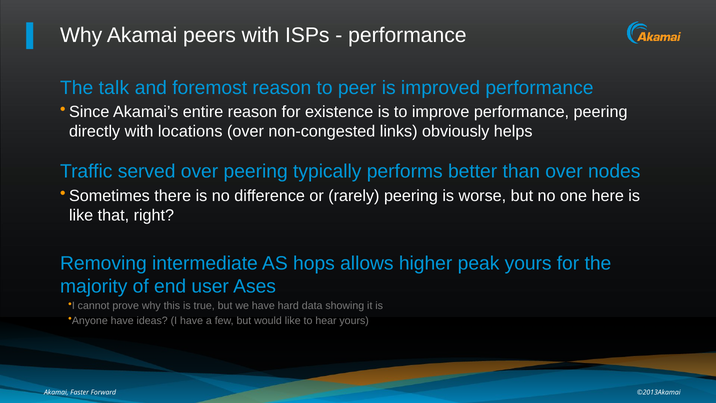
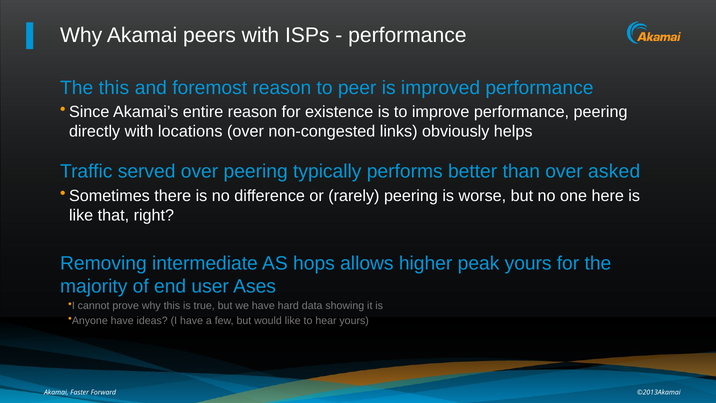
The talk: talk -> this
nodes: nodes -> asked
